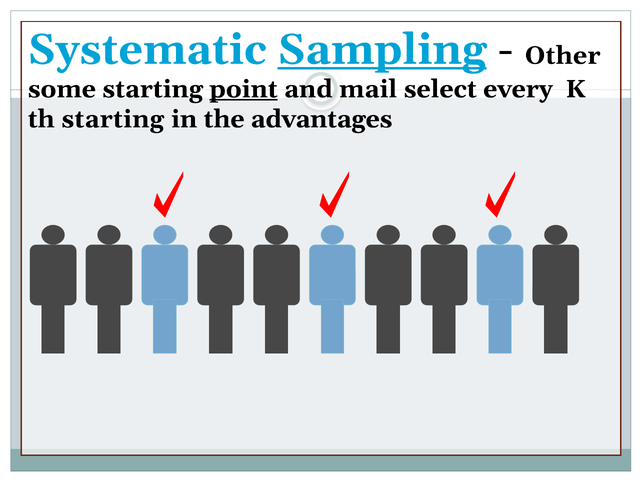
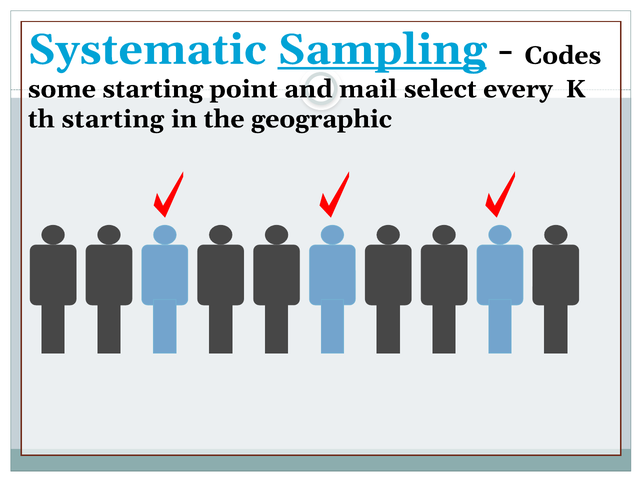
Other: Other -> Codes
point underline: present -> none
advantages: advantages -> geographic
